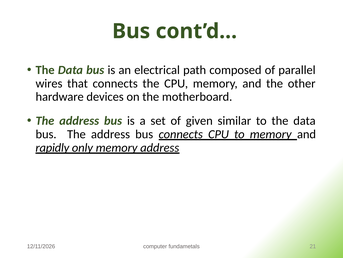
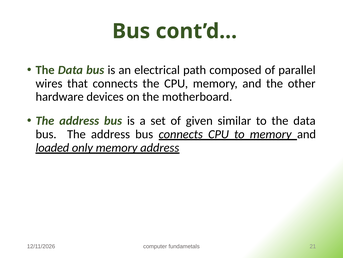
rapidly: rapidly -> loaded
